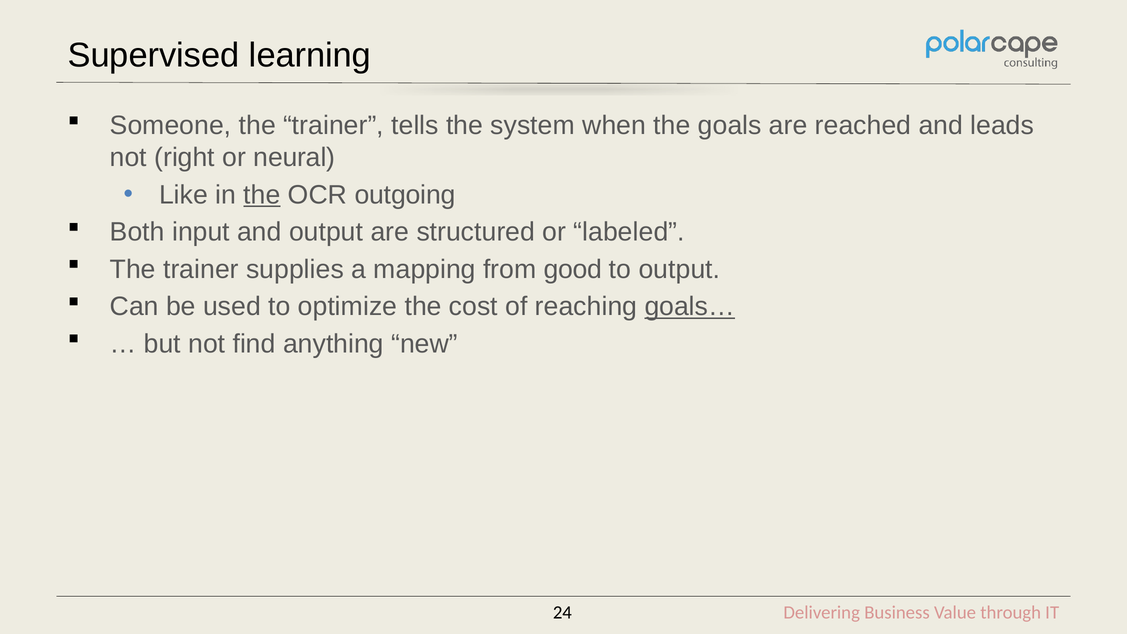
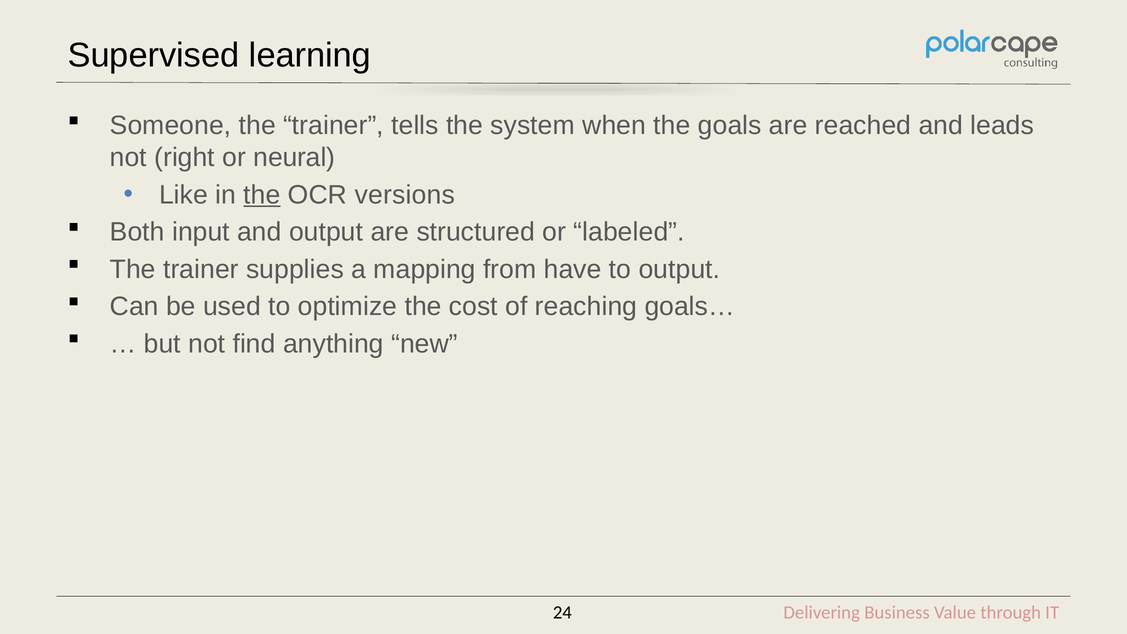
outgoing: outgoing -> versions
good: good -> have
goals… underline: present -> none
